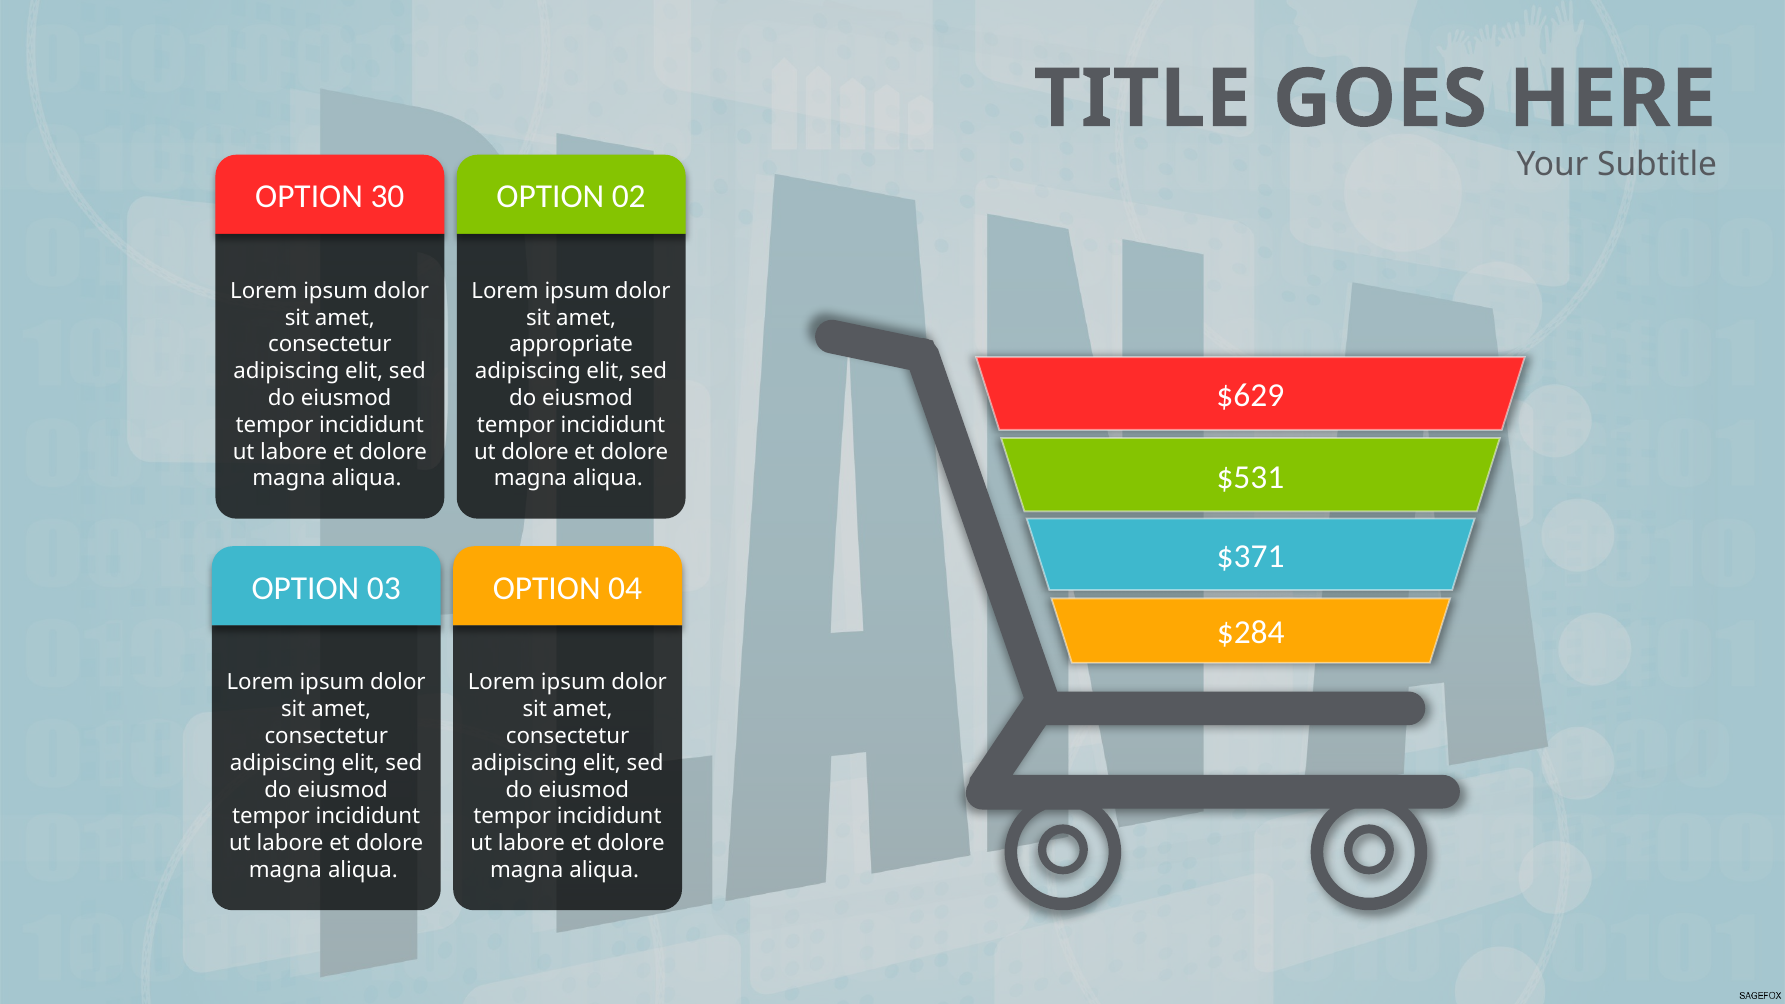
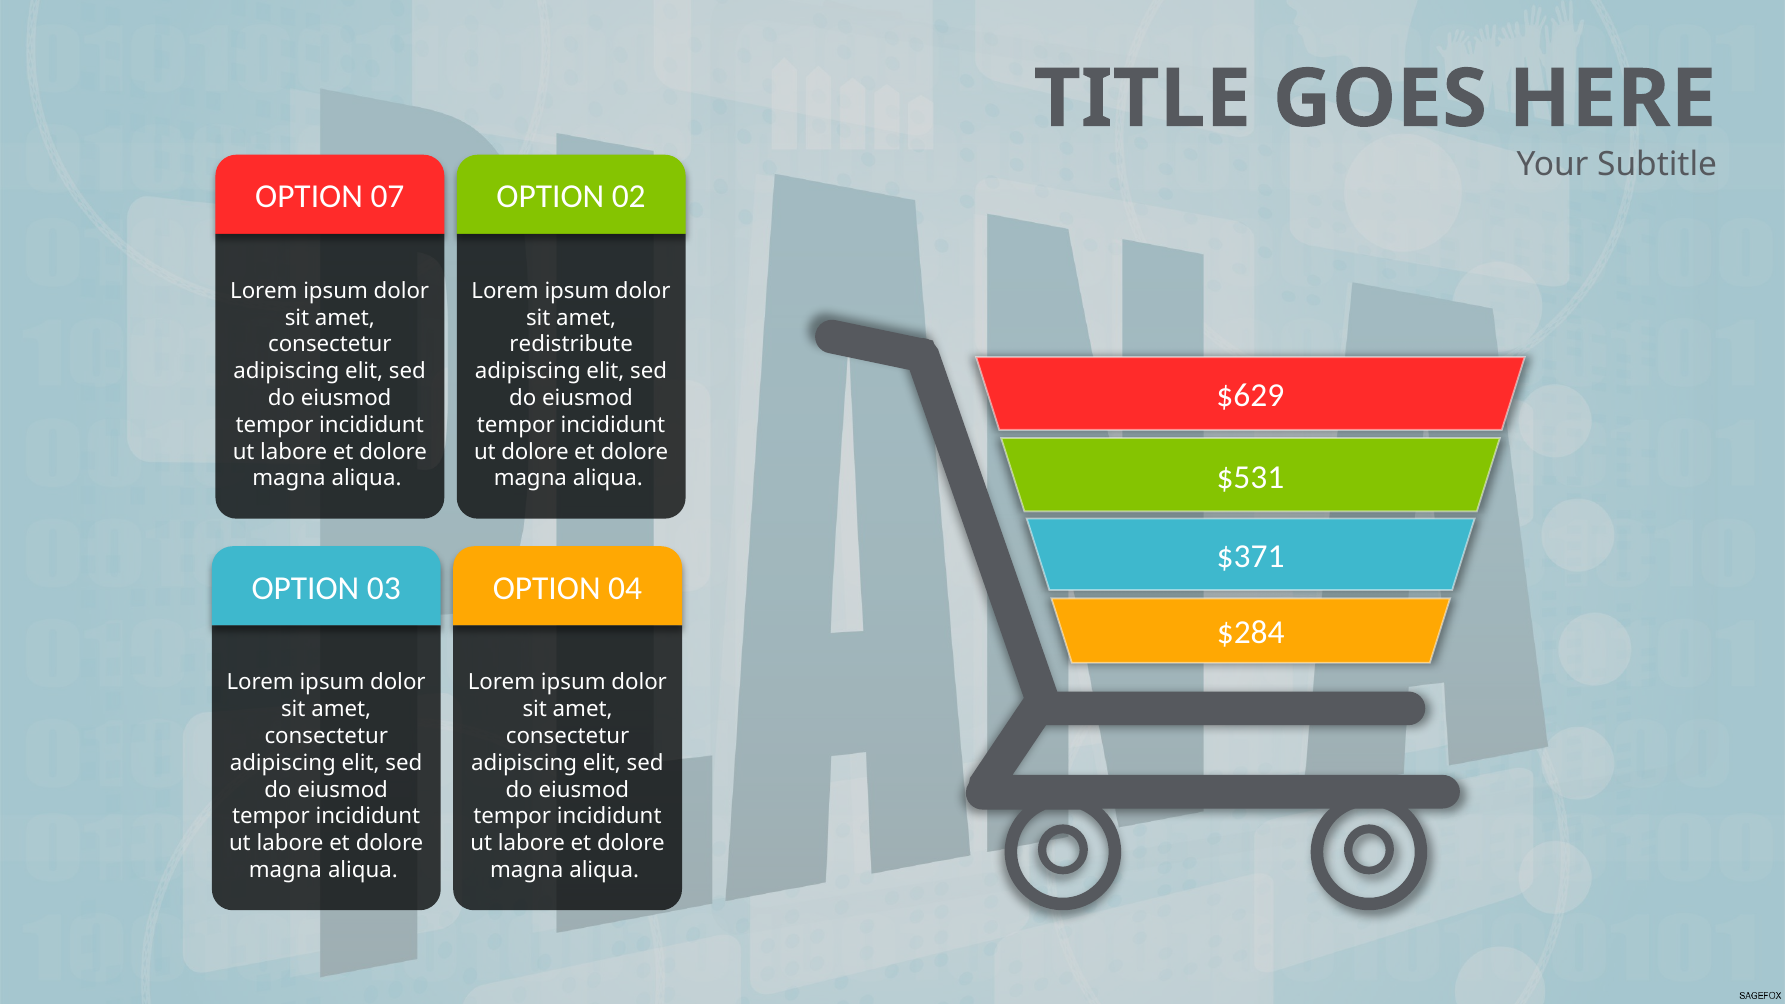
30: 30 -> 07
appropriate: appropriate -> redistribute
